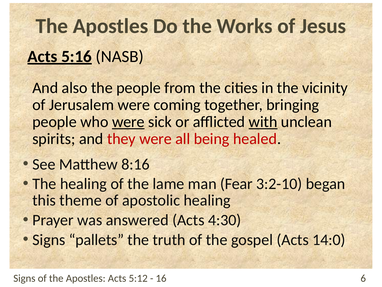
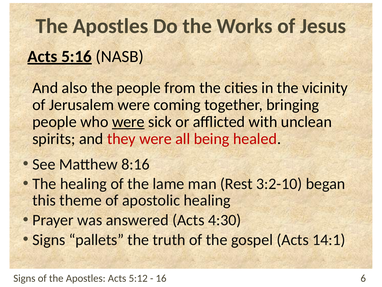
with underline: present -> none
Fear: Fear -> Rest
14:0: 14:0 -> 14:1
